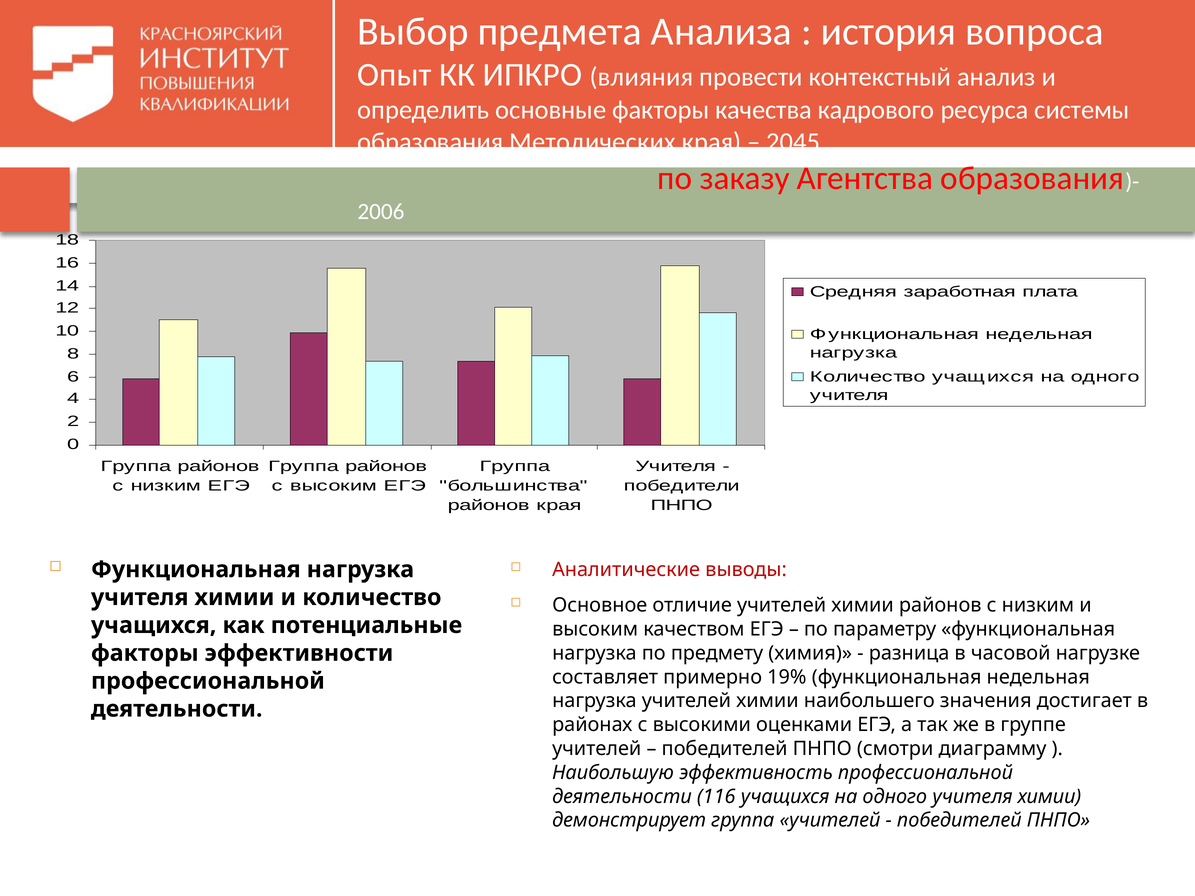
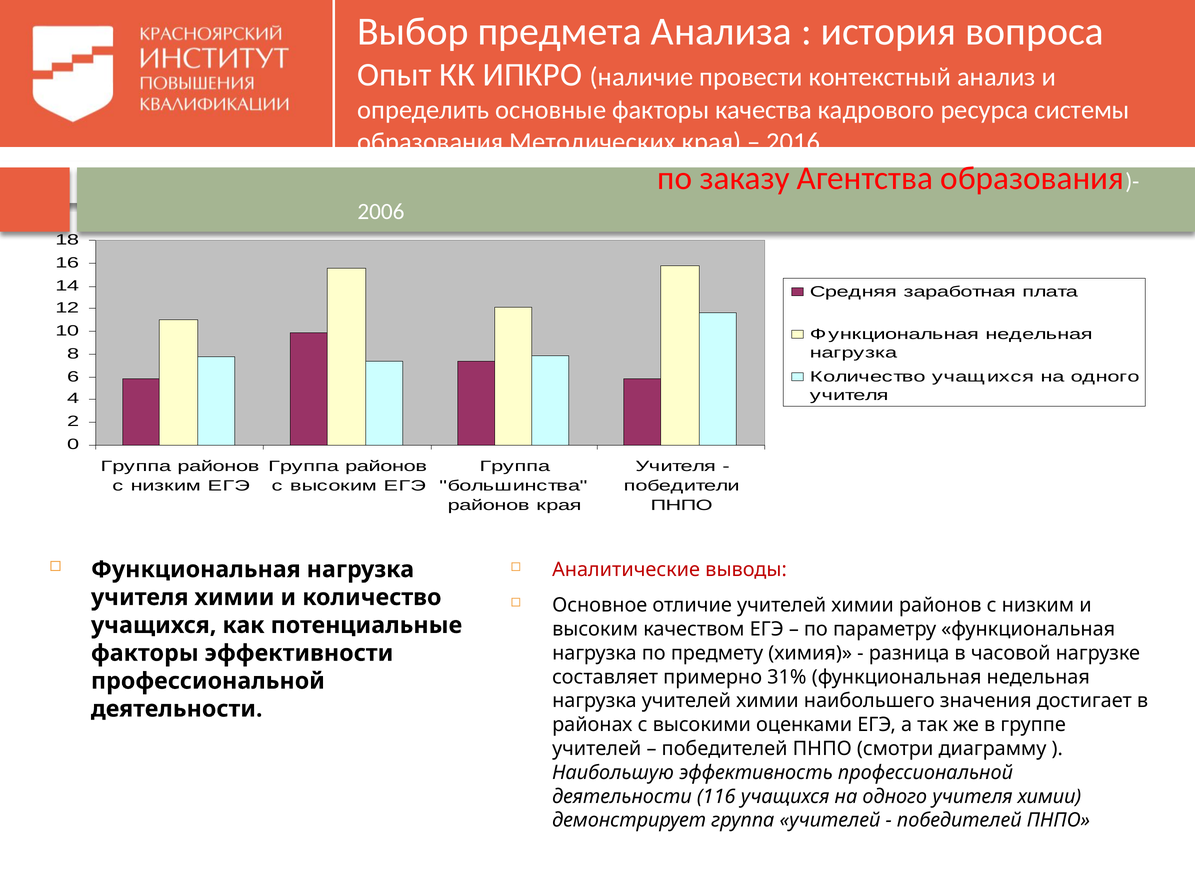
влияния: влияния -> наличие
2045: 2045 -> 2016
19%: 19% -> 31%
